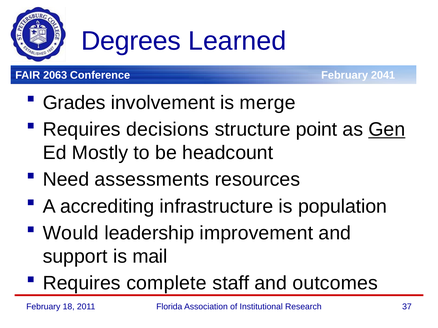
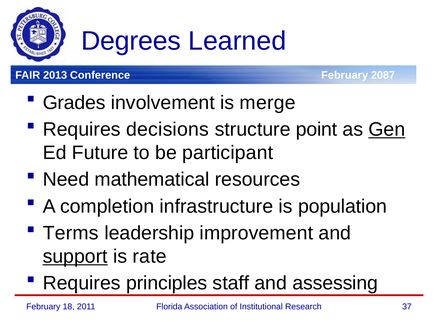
2063: 2063 -> 2013
2041: 2041 -> 2087
Mostly: Mostly -> Future
headcount: headcount -> participant
assessments: assessments -> mathematical
accrediting: accrediting -> completion
Would: Would -> Terms
support underline: none -> present
mail: mail -> rate
complete: complete -> principles
outcomes: outcomes -> assessing
